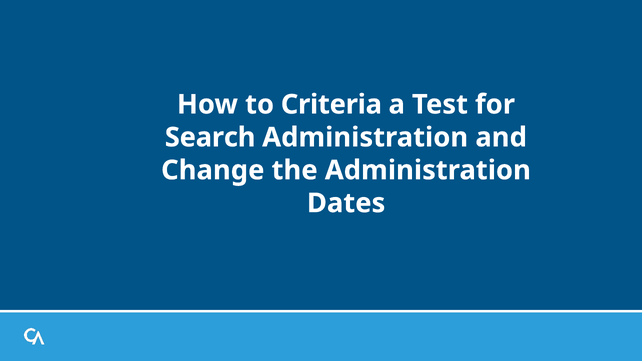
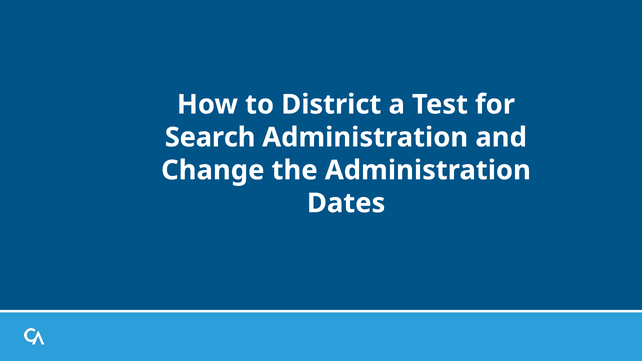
Criteria: Criteria -> District
